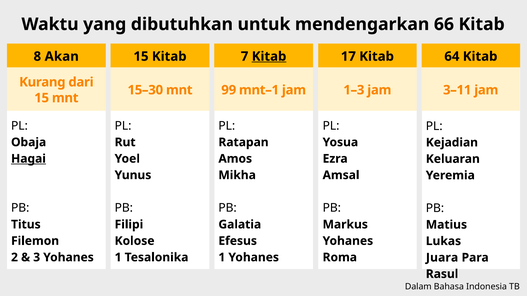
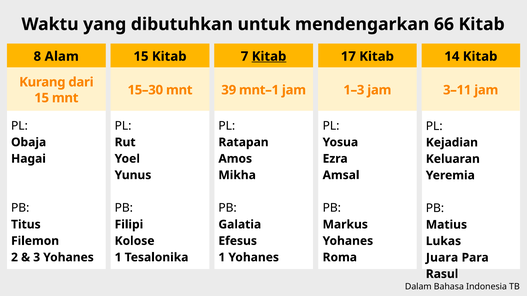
Akan: Akan -> Alam
64: 64 -> 14
99: 99 -> 39
Hagai underline: present -> none
